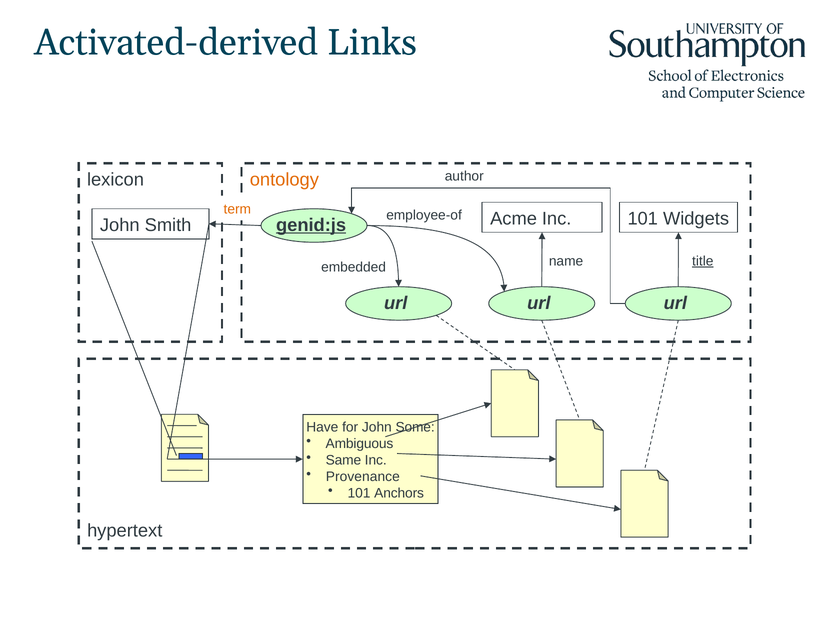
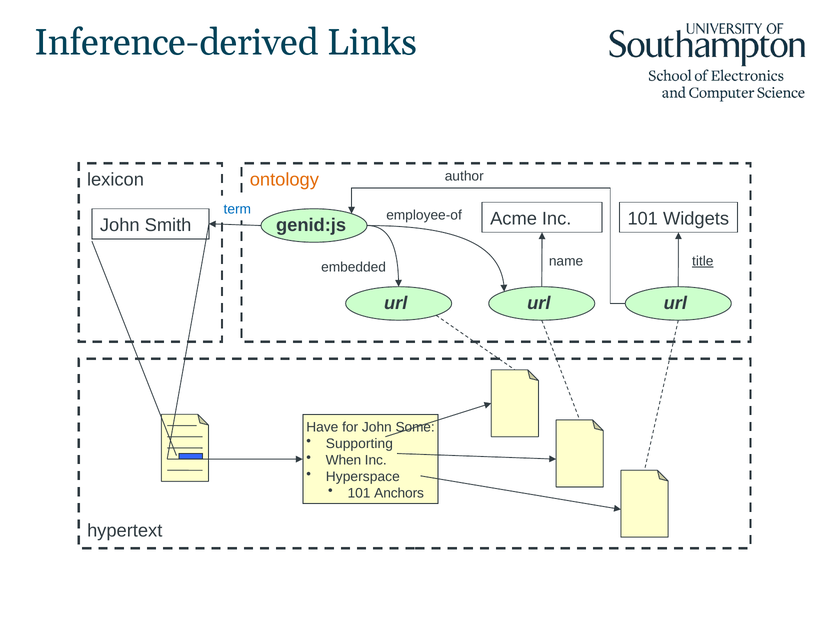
Activated-derived: Activated-derived -> Inference-derived
term colour: orange -> blue
genid:js underline: present -> none
Ambiguous: Ambiguous -> Supporting
Same: Same -> When
Provenance: Provenance -> Hyperspace
